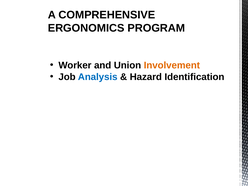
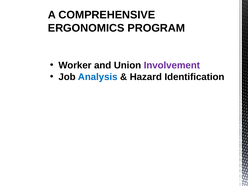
Involvement colour: orange -> purple
